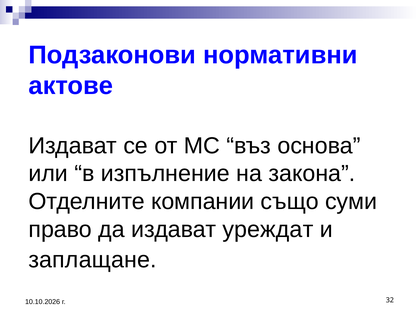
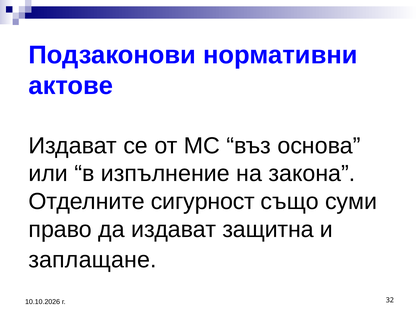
компании: компании -> сигурност
уреждат: уреждат -> защитна
